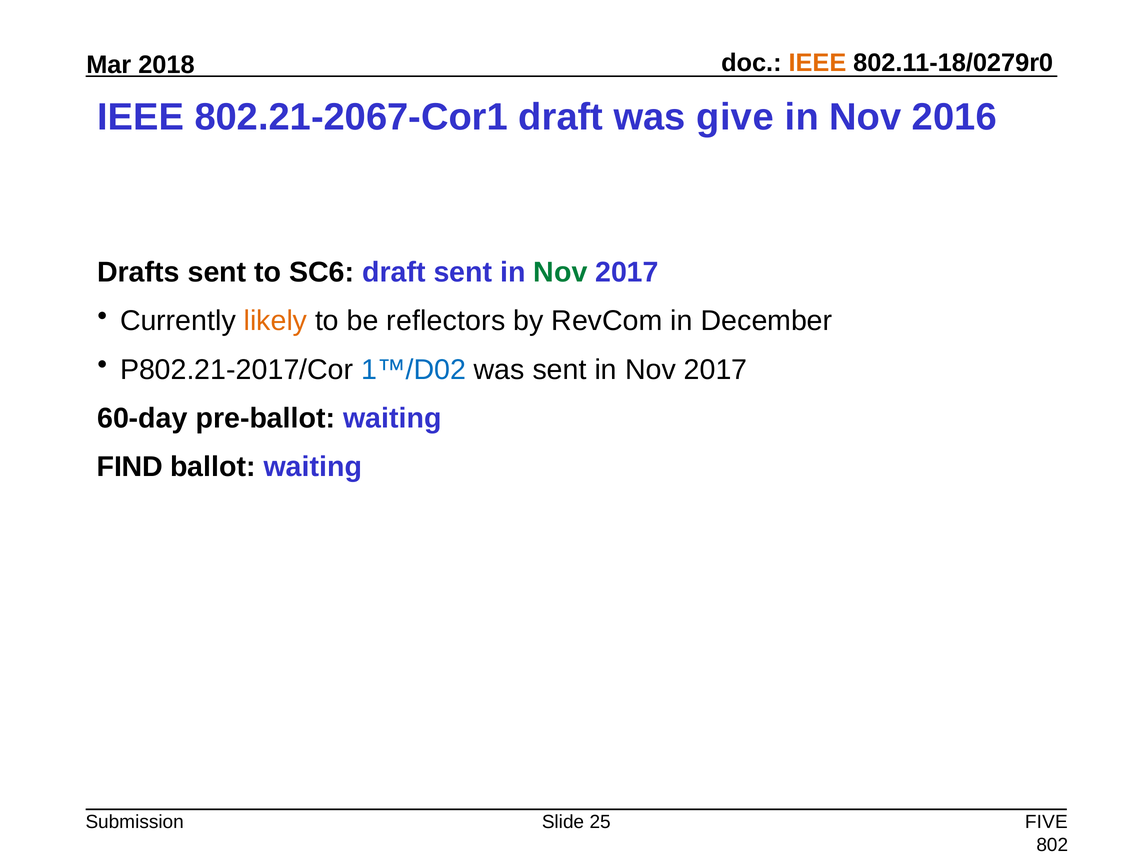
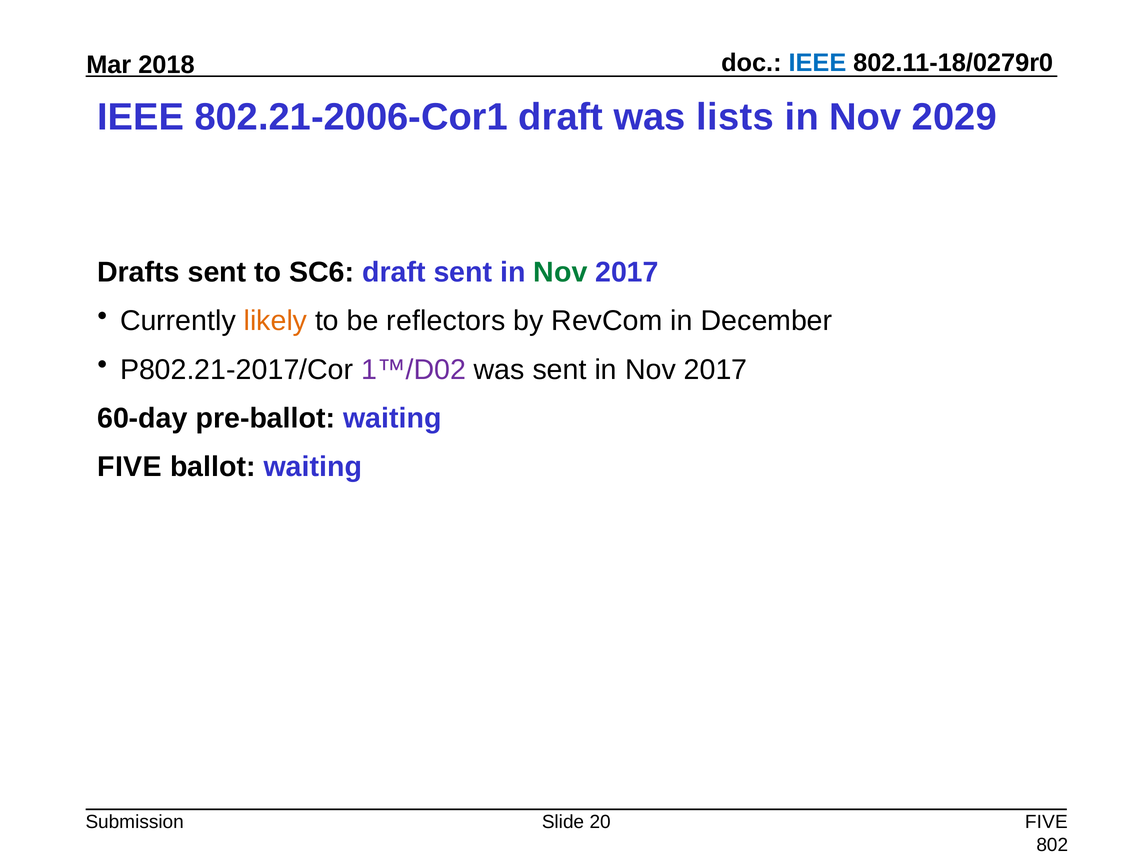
IEEE at (817, 63) colour: orange -> blue
802.21-2067-Cor1: 802.21-2067-Cor1 -> 802.21-2006-Cor1
give: give -> lists
2016: 2016 -> 2029
1™/D02 colour: blue -> purple
FIND at (130, 467): FIND -> FIVE
25: 25 -> 20
